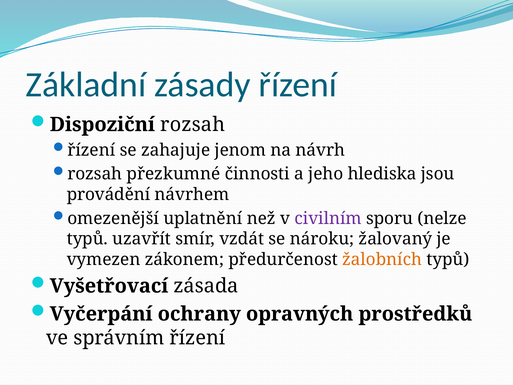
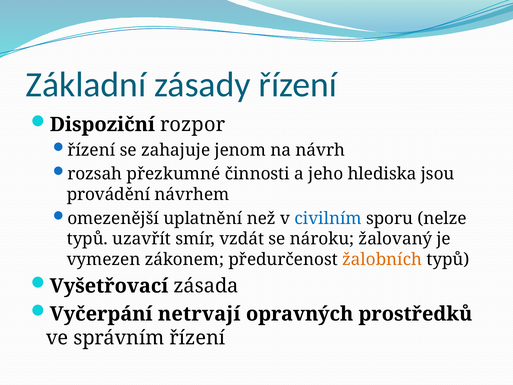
Dispoziční rozsah: rozsah -> rozpor
civilním colour: purple -> blue
ochrany: ochrany -> netrvají
